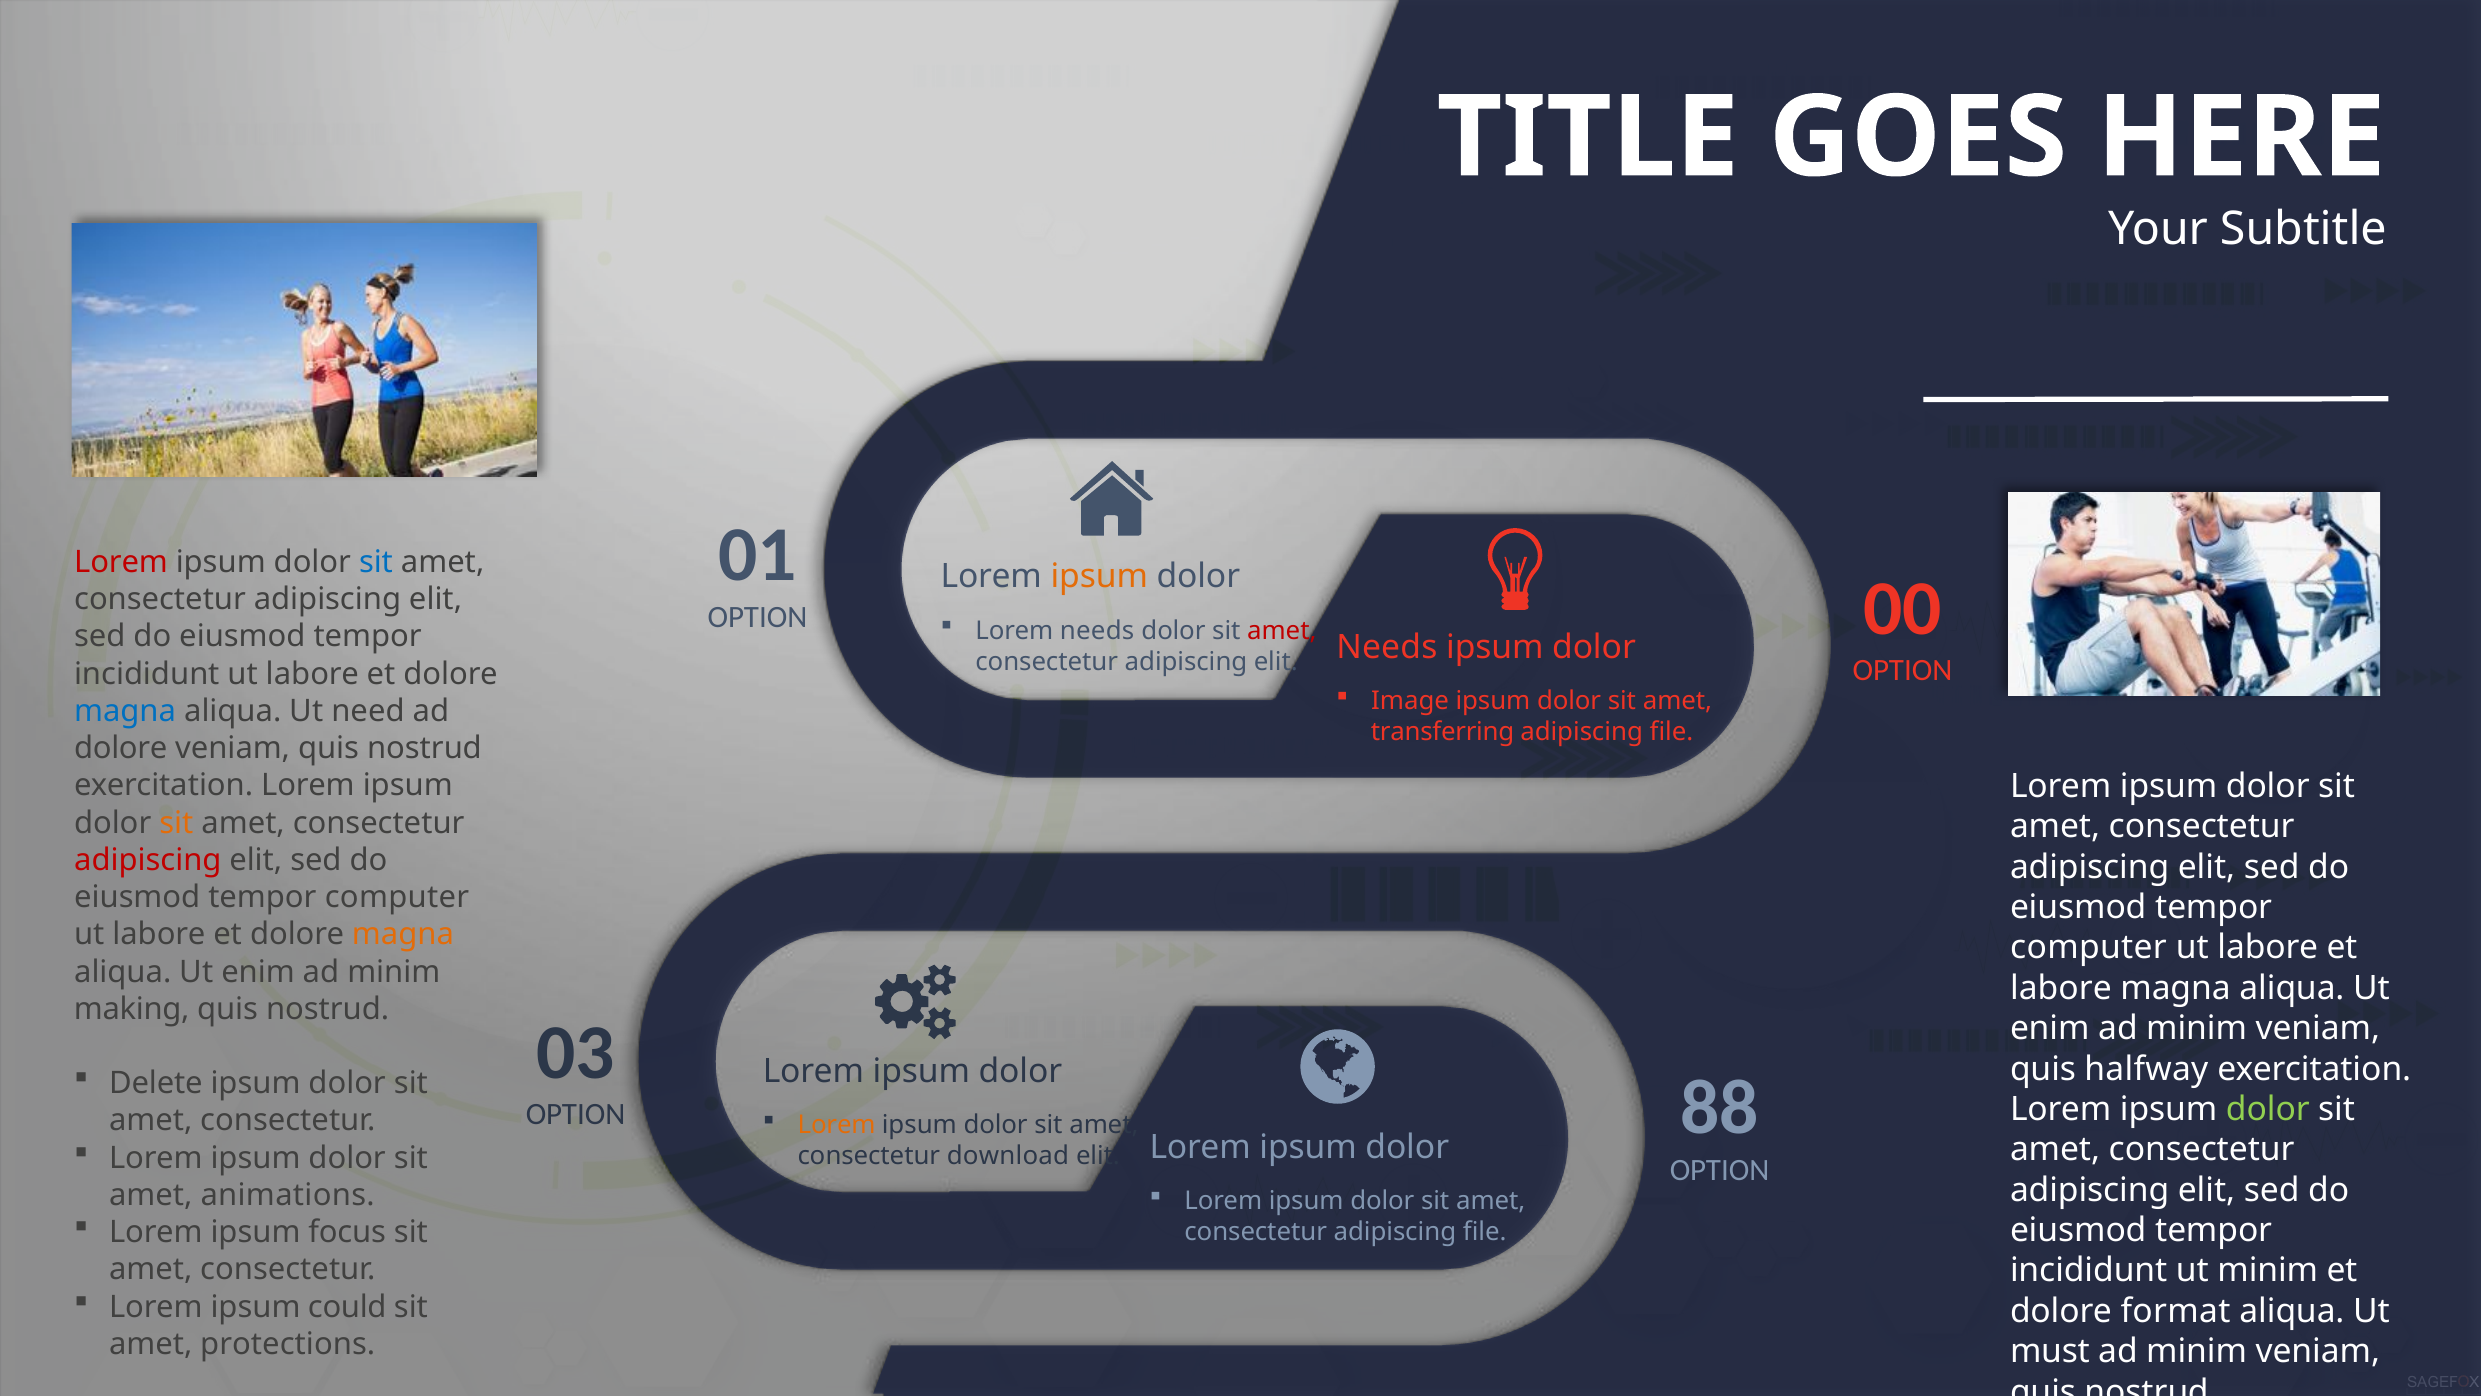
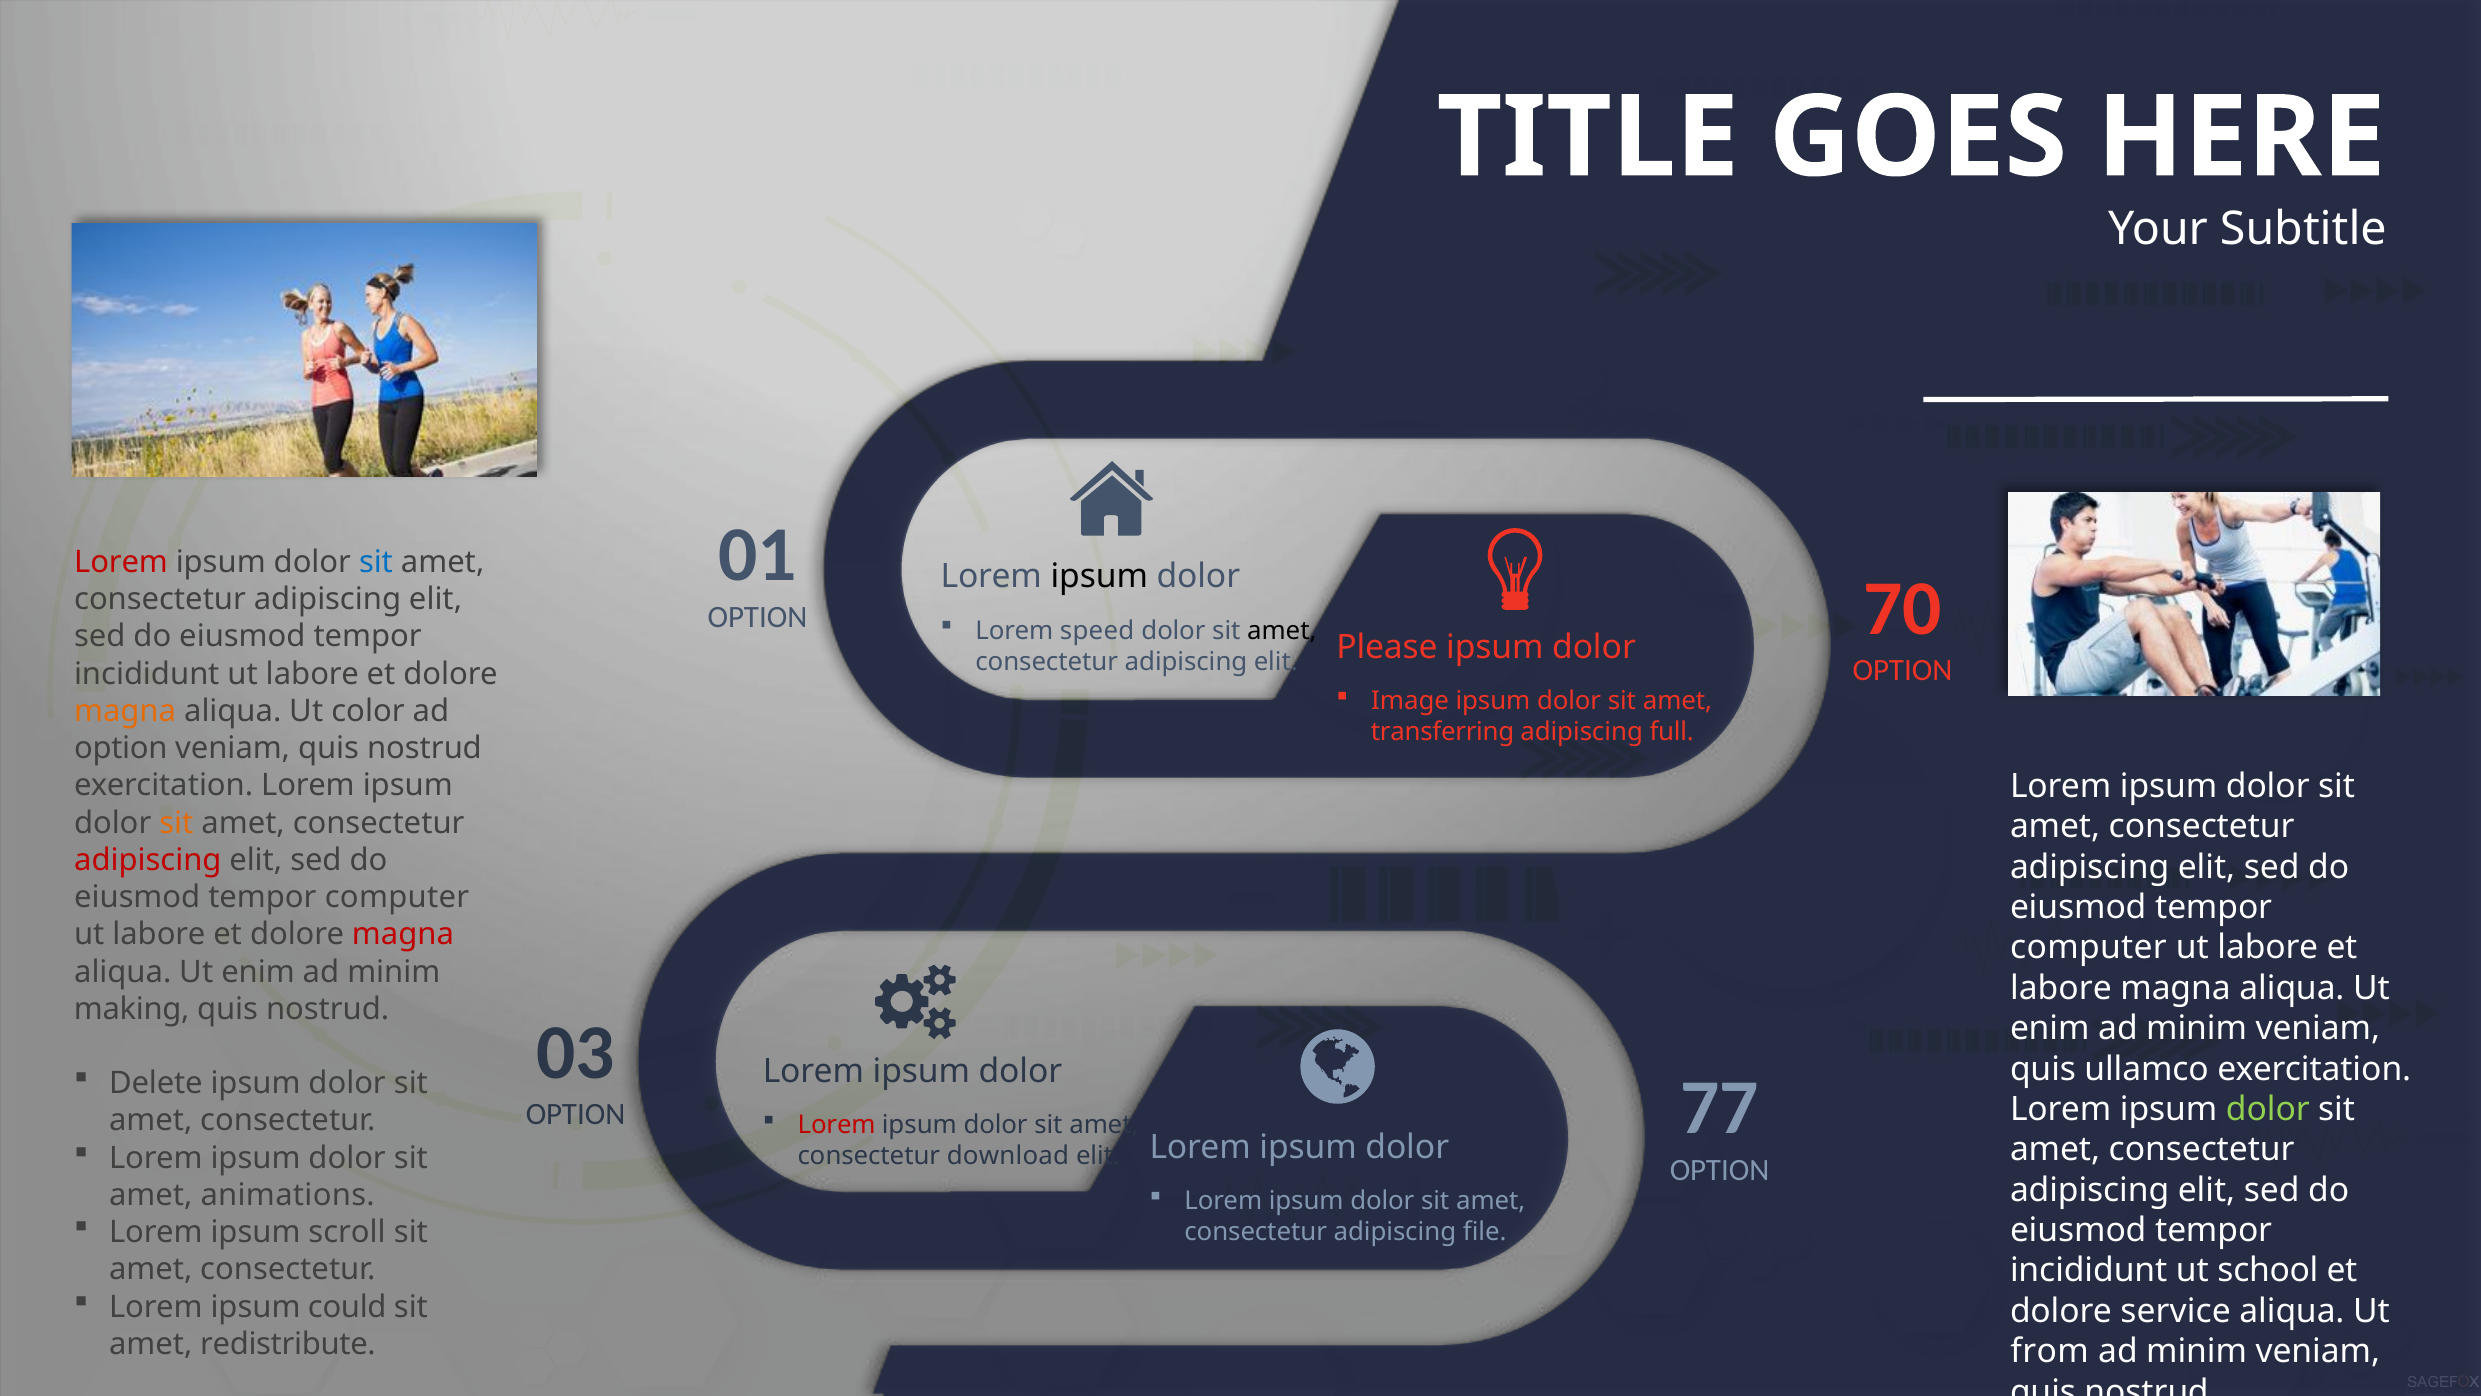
ipsum at (1099, 577) colour: orange -> black
00: 00 -> 70
Lorem needs: needs -> speed
amet at (1282, 630) colour: red -> black
Needs at (1387, 647): Needs -> Please
magna at (125, 711) colour: blue -> orange
need: need -> color
file at (1672, 732): file -> full
dolore at (121, 748): dolore -> option
magna at (403, 934) colour: orange -> red
halfway: halfway -> ullamco
88: 88 -> 77
Lorem at (837, 1124) colour: orange -> red
focus: focus -> scroll
ut minim: minim -> school
format: format -> service
protections: protections -> redistribute
must: must -> from
